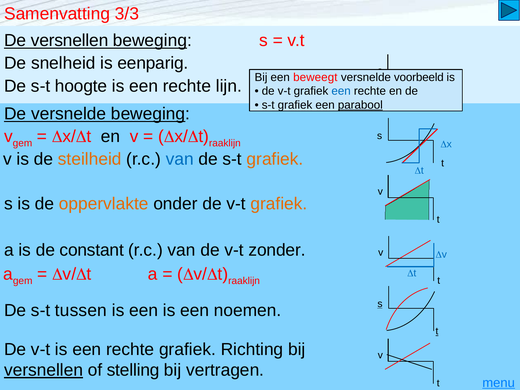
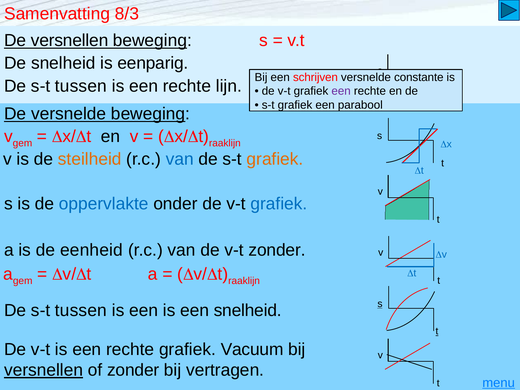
3/3: 3/3 -> 8/3
beweegt: beweegt -> schrijven
voorbeeld: voorbeeld -> constante
hoogte at (81, 86): hoogte -> tussen
een at (341, 91) colour: blue -> purple
parabool underline: present -> none
oppervlakte colour: orange -> blue
grafiek at (279, 204) colour: orange -> blue
constant: constant -> eenheid
een noemen: noemen -> snelheid
Richting: Richting -> Vacuum
of stelling: stelling -> zonder
